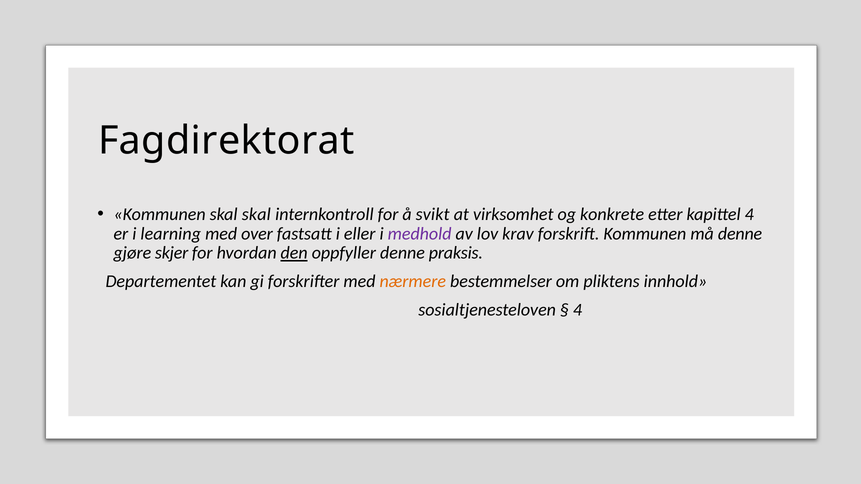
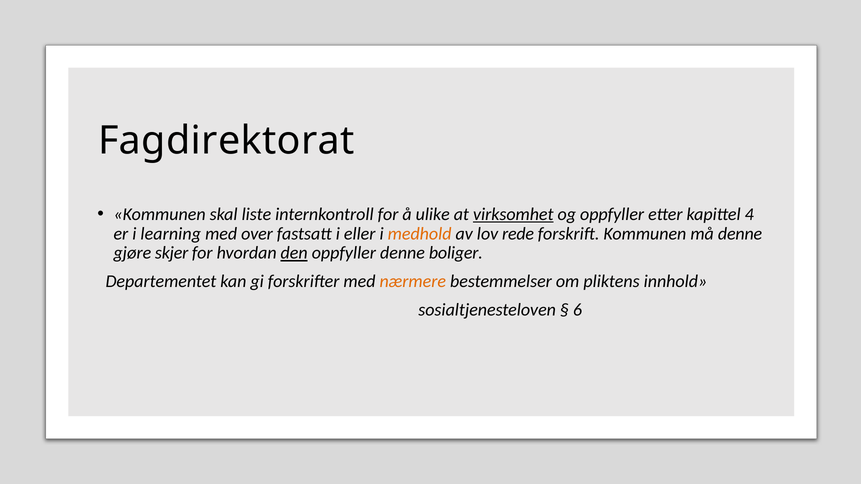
skal skal: skal -> liste
svikt: svikt -> ulike
virksomhet underline: none -> present
og konkrete: konkrete -> oppfyller
medhold colour: purple -> orange
krav: krav -> rede
praksis: praksis -> boliger
4 at (578, 310): 4 -> 6
